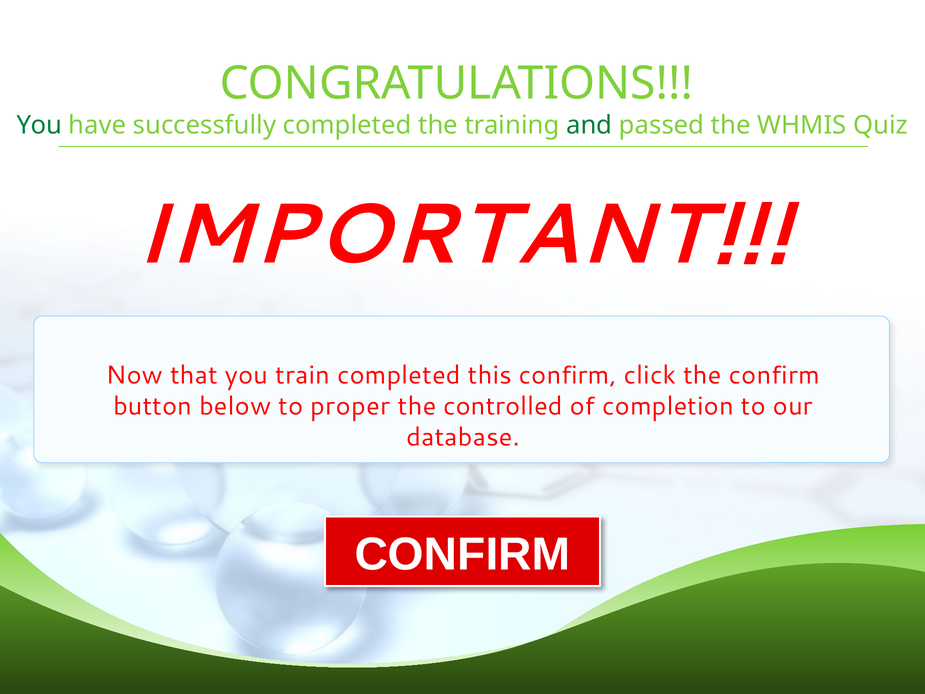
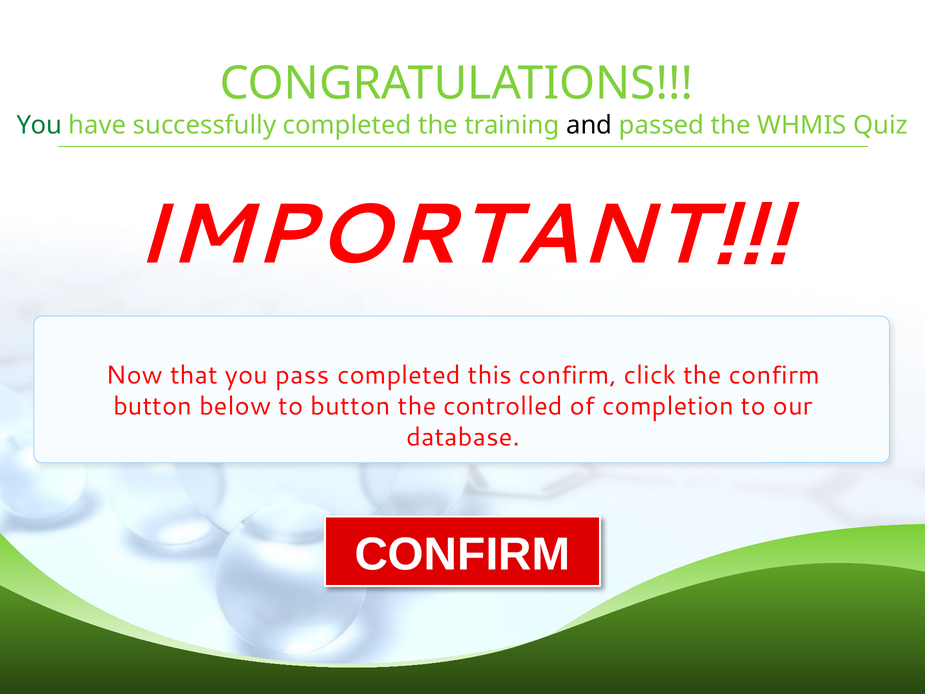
and colour: green -> black
train: train -> pass
to proper: proper -> button
